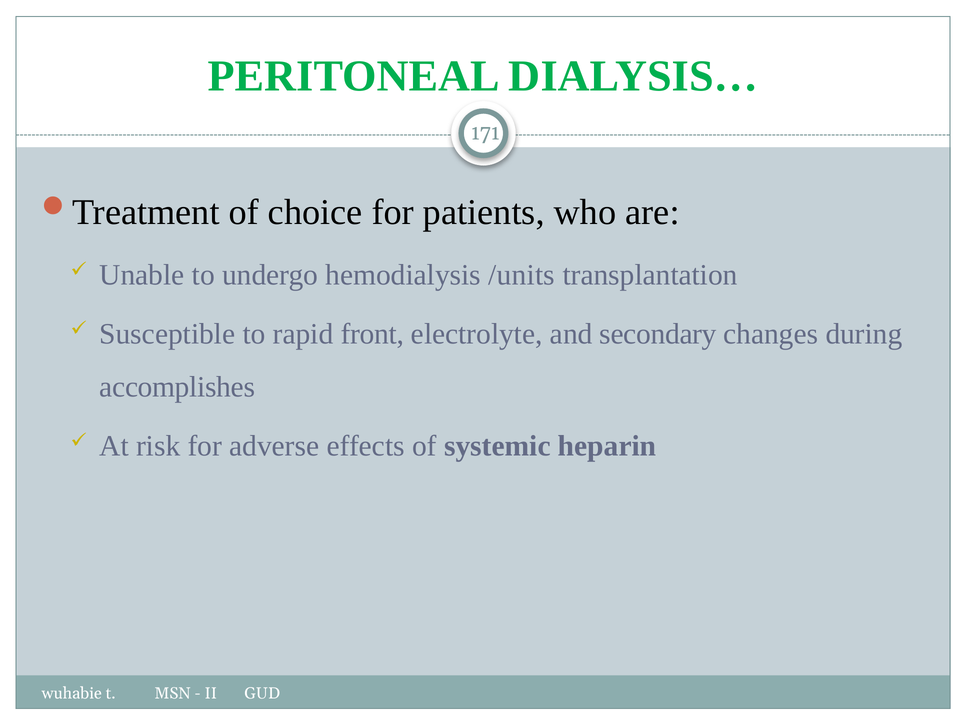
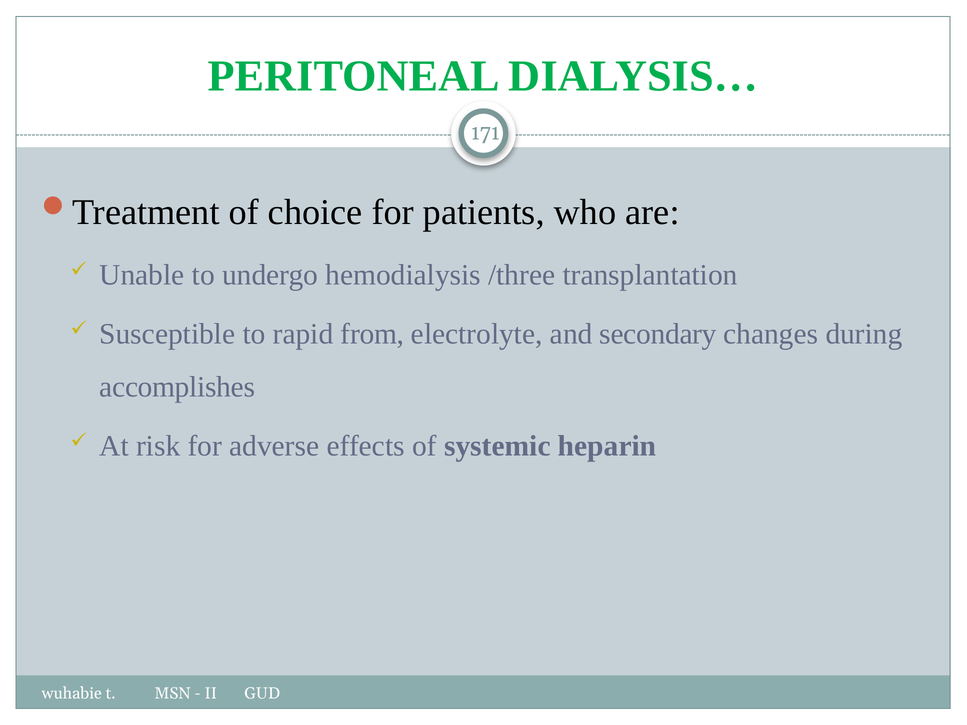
/units: /units -> /three
front: front -> from
